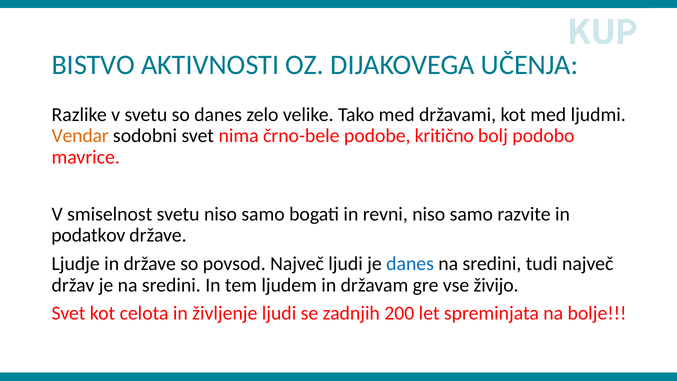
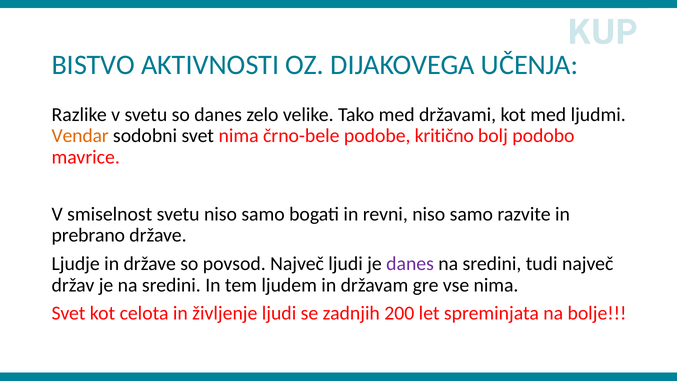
podatkov: podatkov -> prebrano
danes at (410, 264) colour: blue -> purple
vse živijo: živijo -> nima
